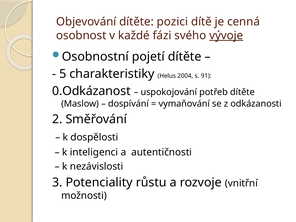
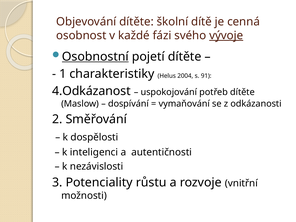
pozici: pozici -> školní
Osobnostní underline: none -> present
5: 5 -> 1
0.Odkázanost: 0.Odkázanost -> 4.Odkázanost
